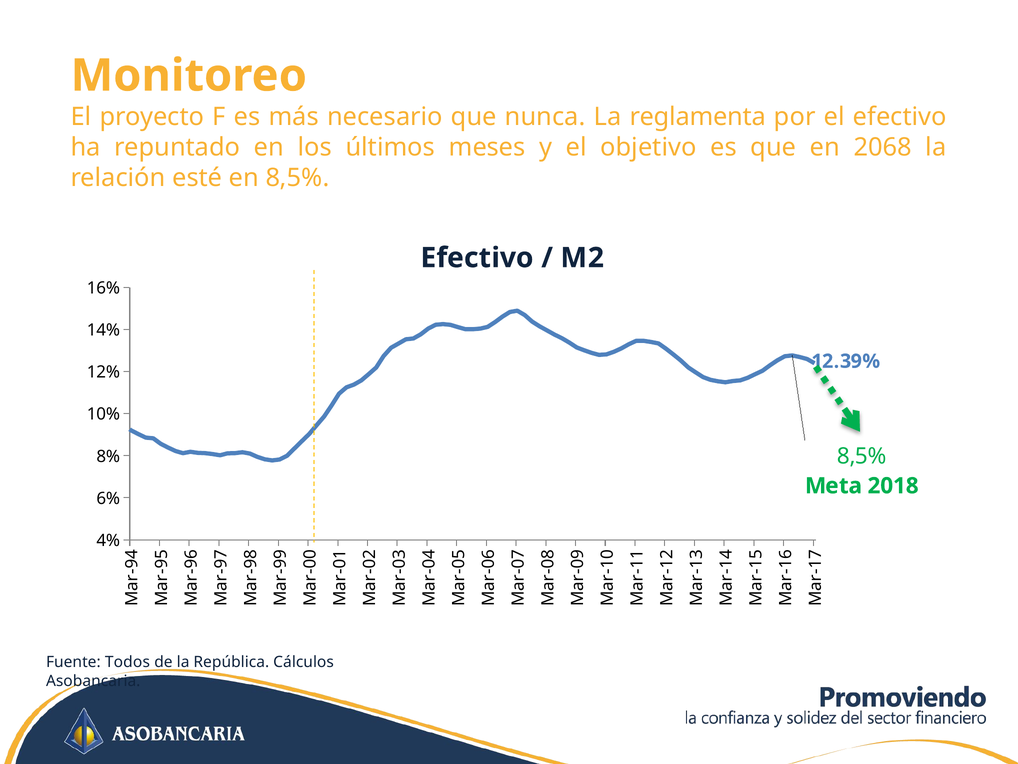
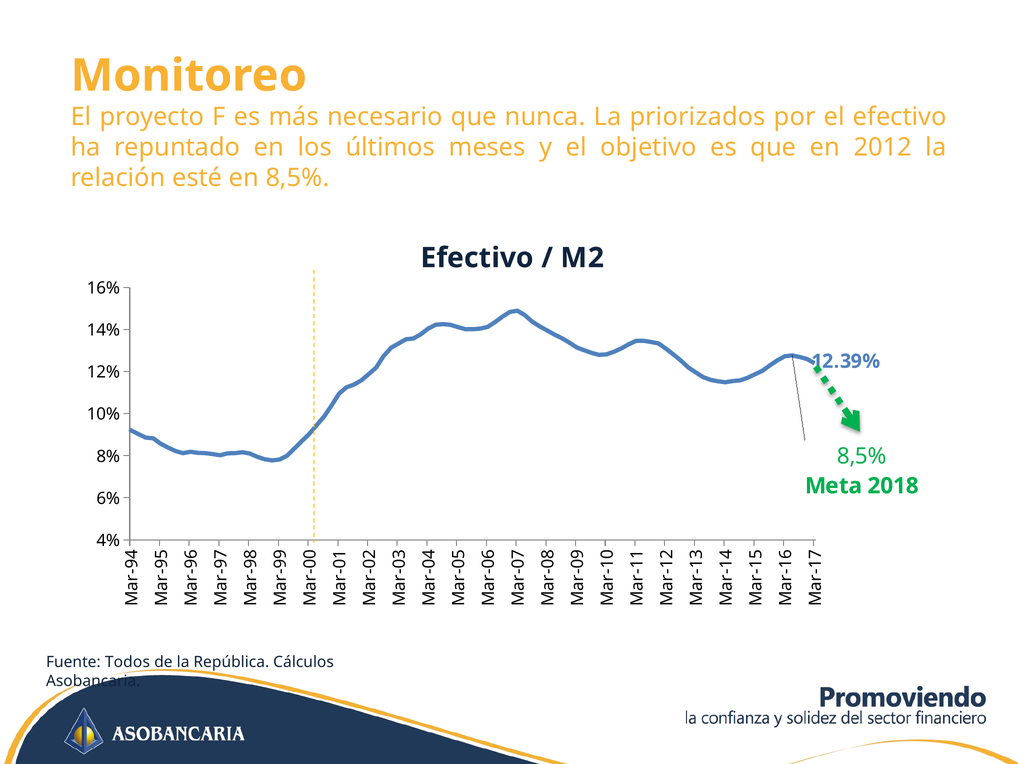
reglamenta: reglamenta -> priorizados
2068: 2068 -> 2012
